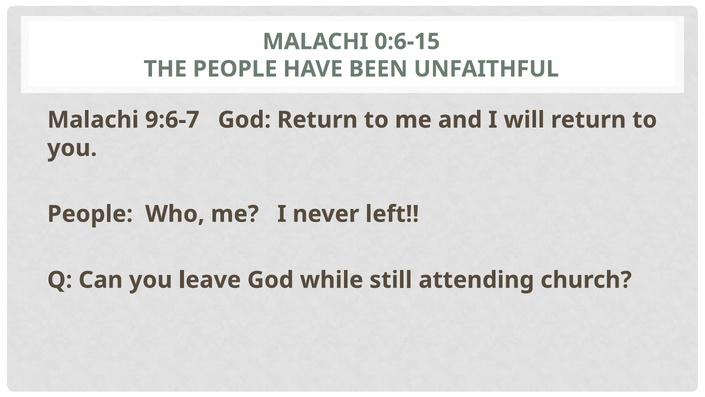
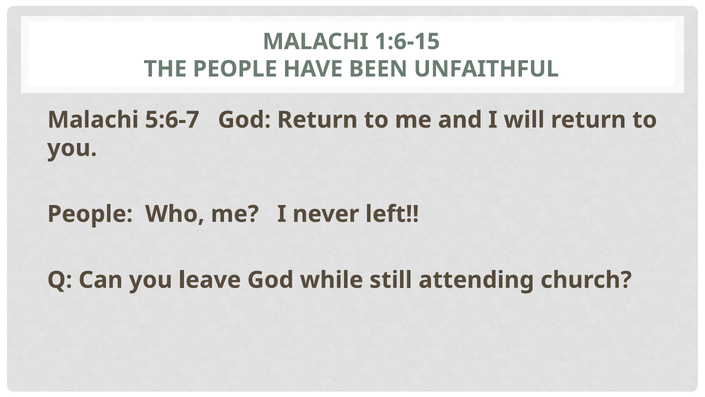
0:6-15: 0:6-15 -> 1:6-15
9:6-7: 9:6-7 -> 5:6-7
